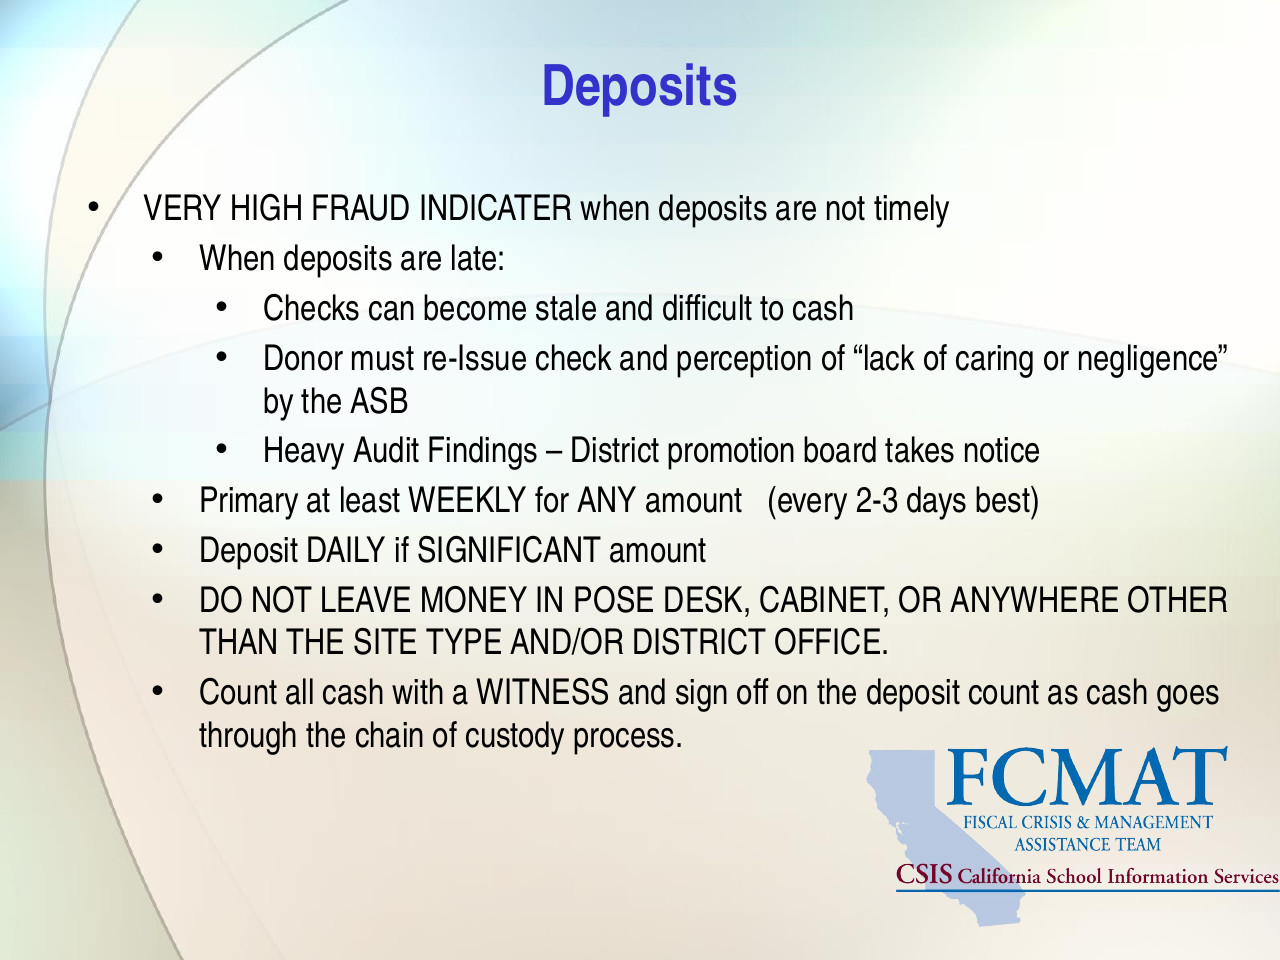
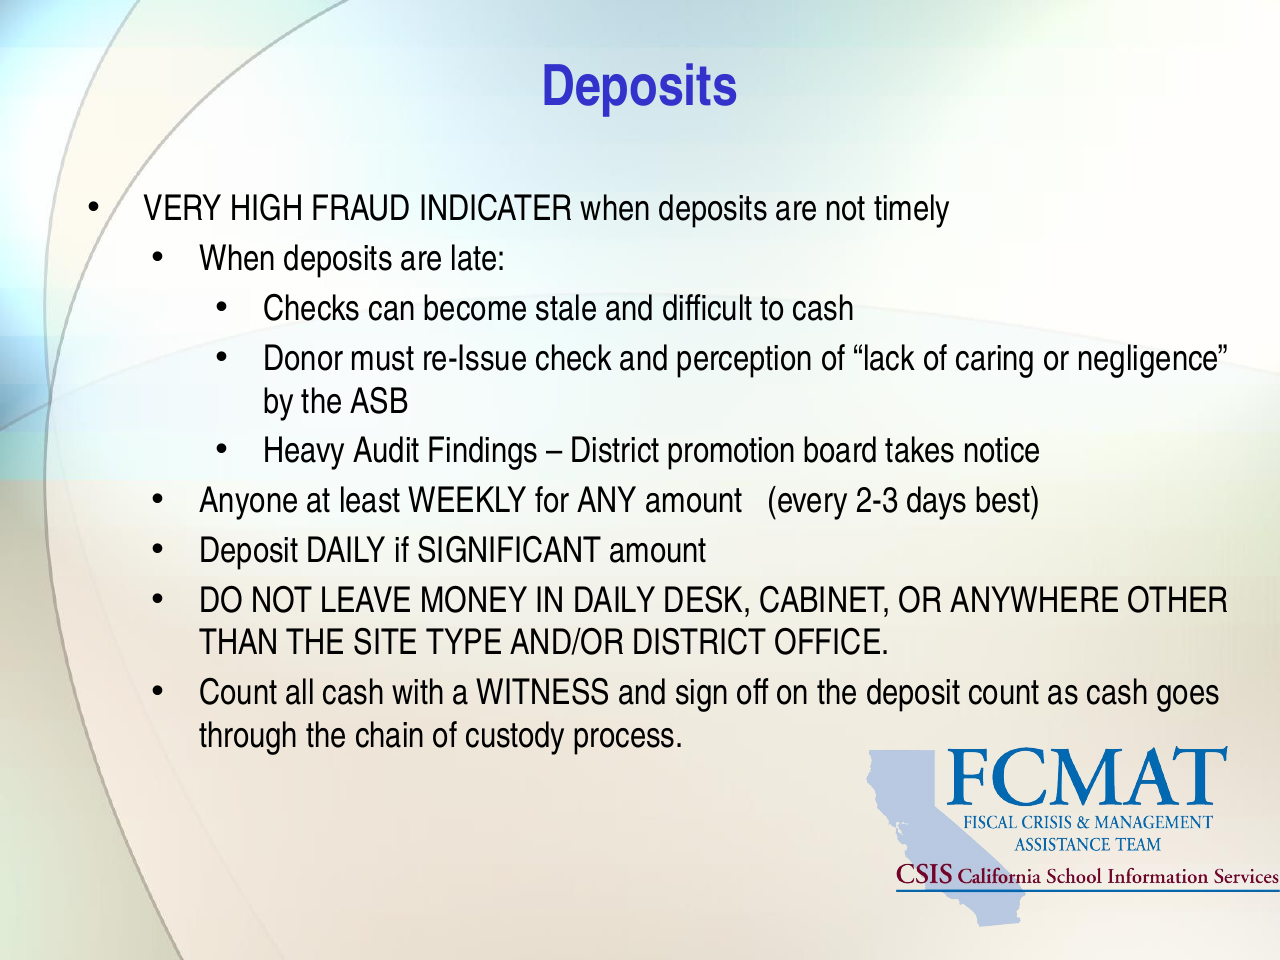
Primary: Primary -> Anyone
IN POSE: POSE -> DAILY
